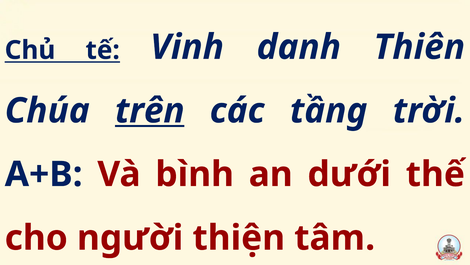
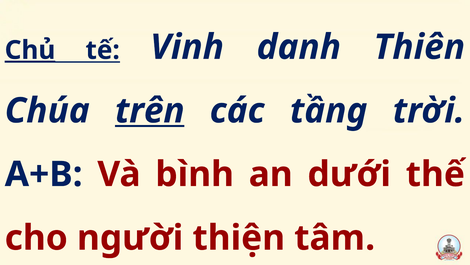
Chủ underline: none -> present
